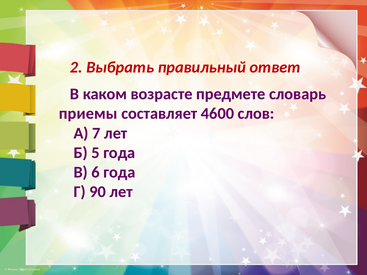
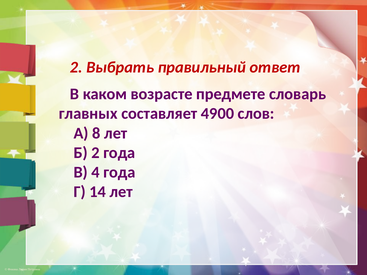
приемы: приемы -> главных
4600: 4600 -> 4900
7: 7 -> 8
Б 5: 5 -> 2
6: 6 -> 4
90: 90 -> 14
